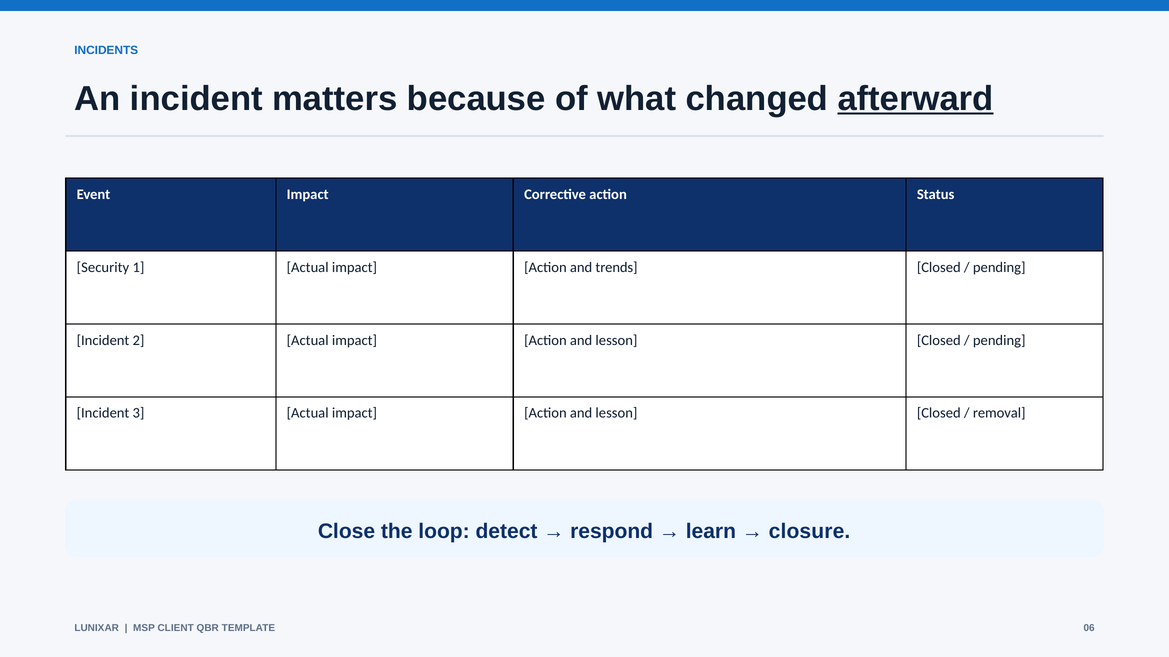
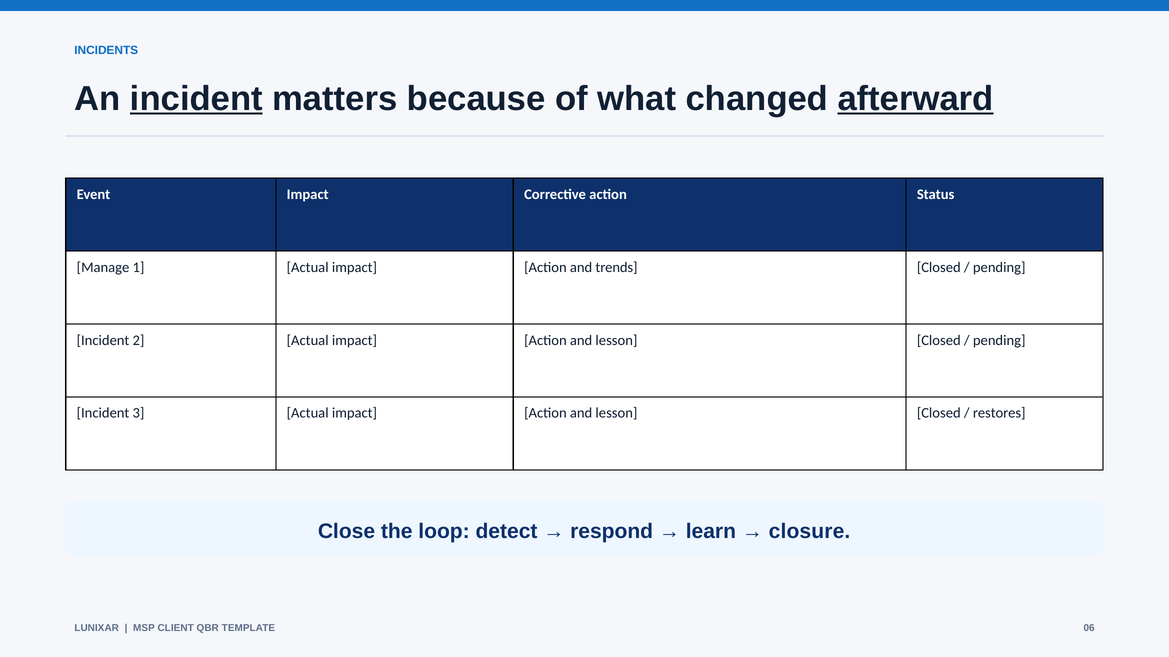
incident at (196, 99) underline: none -> present
Security: Security -> Manage
removal: removal -> restores
